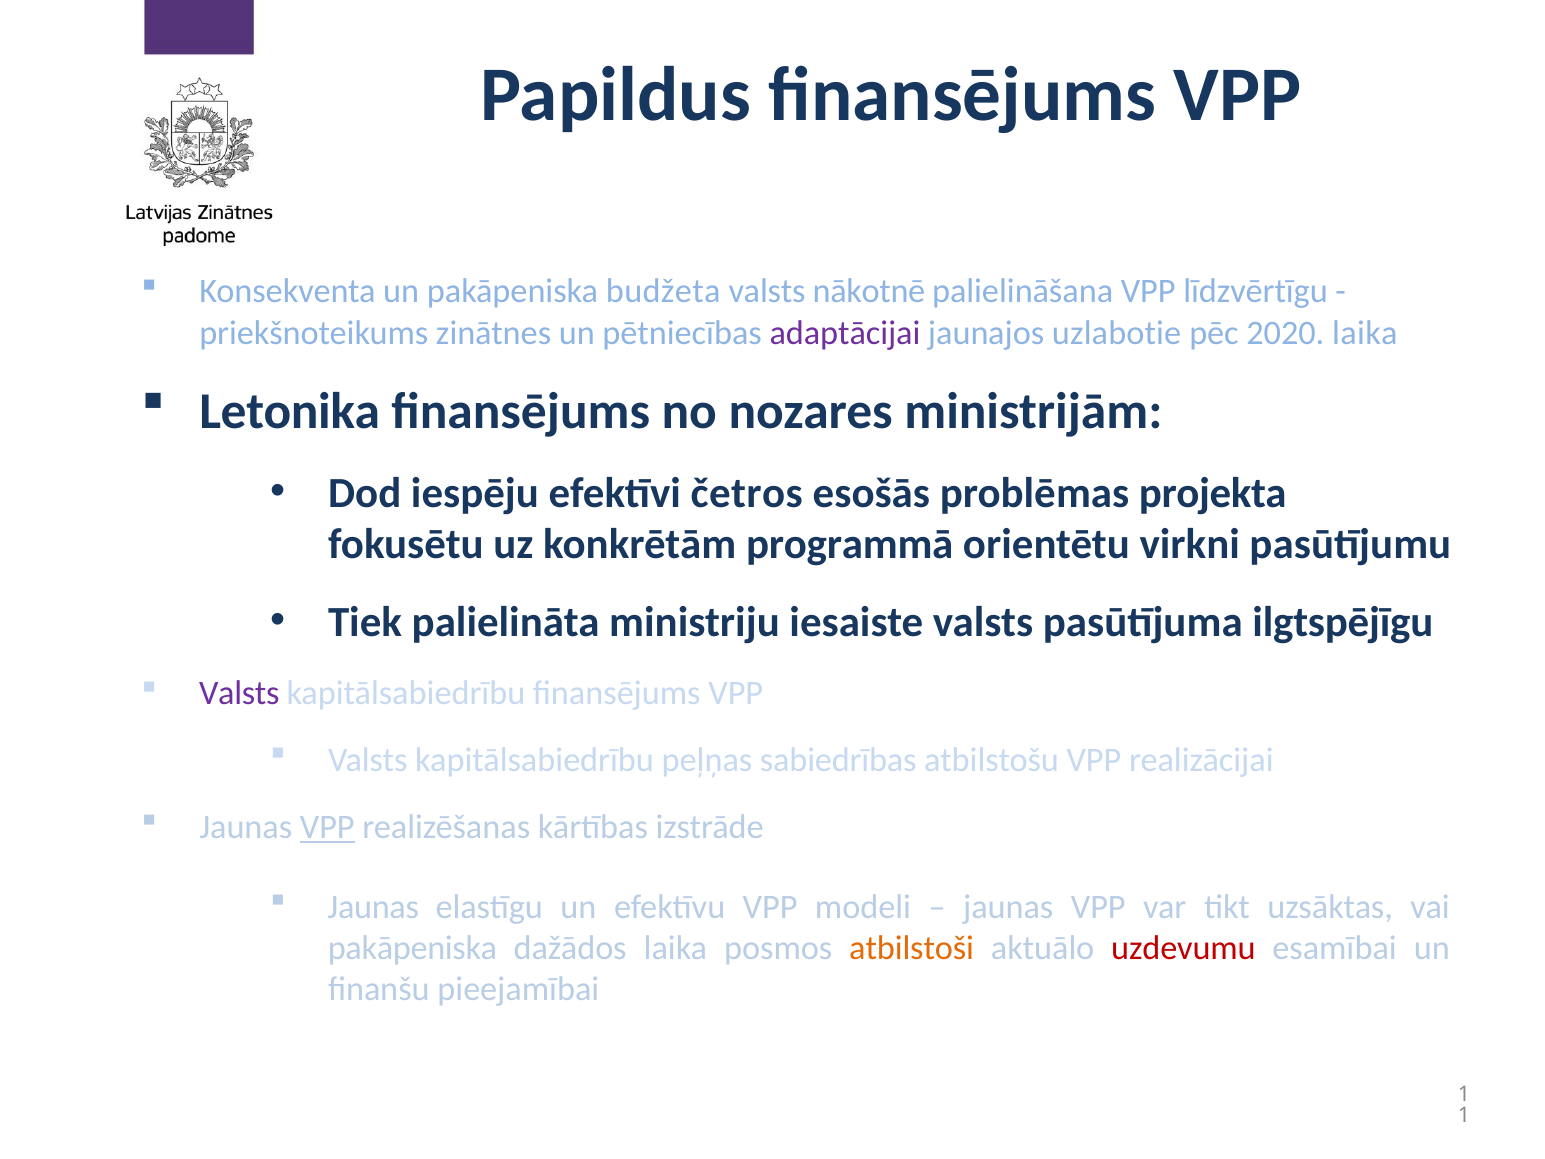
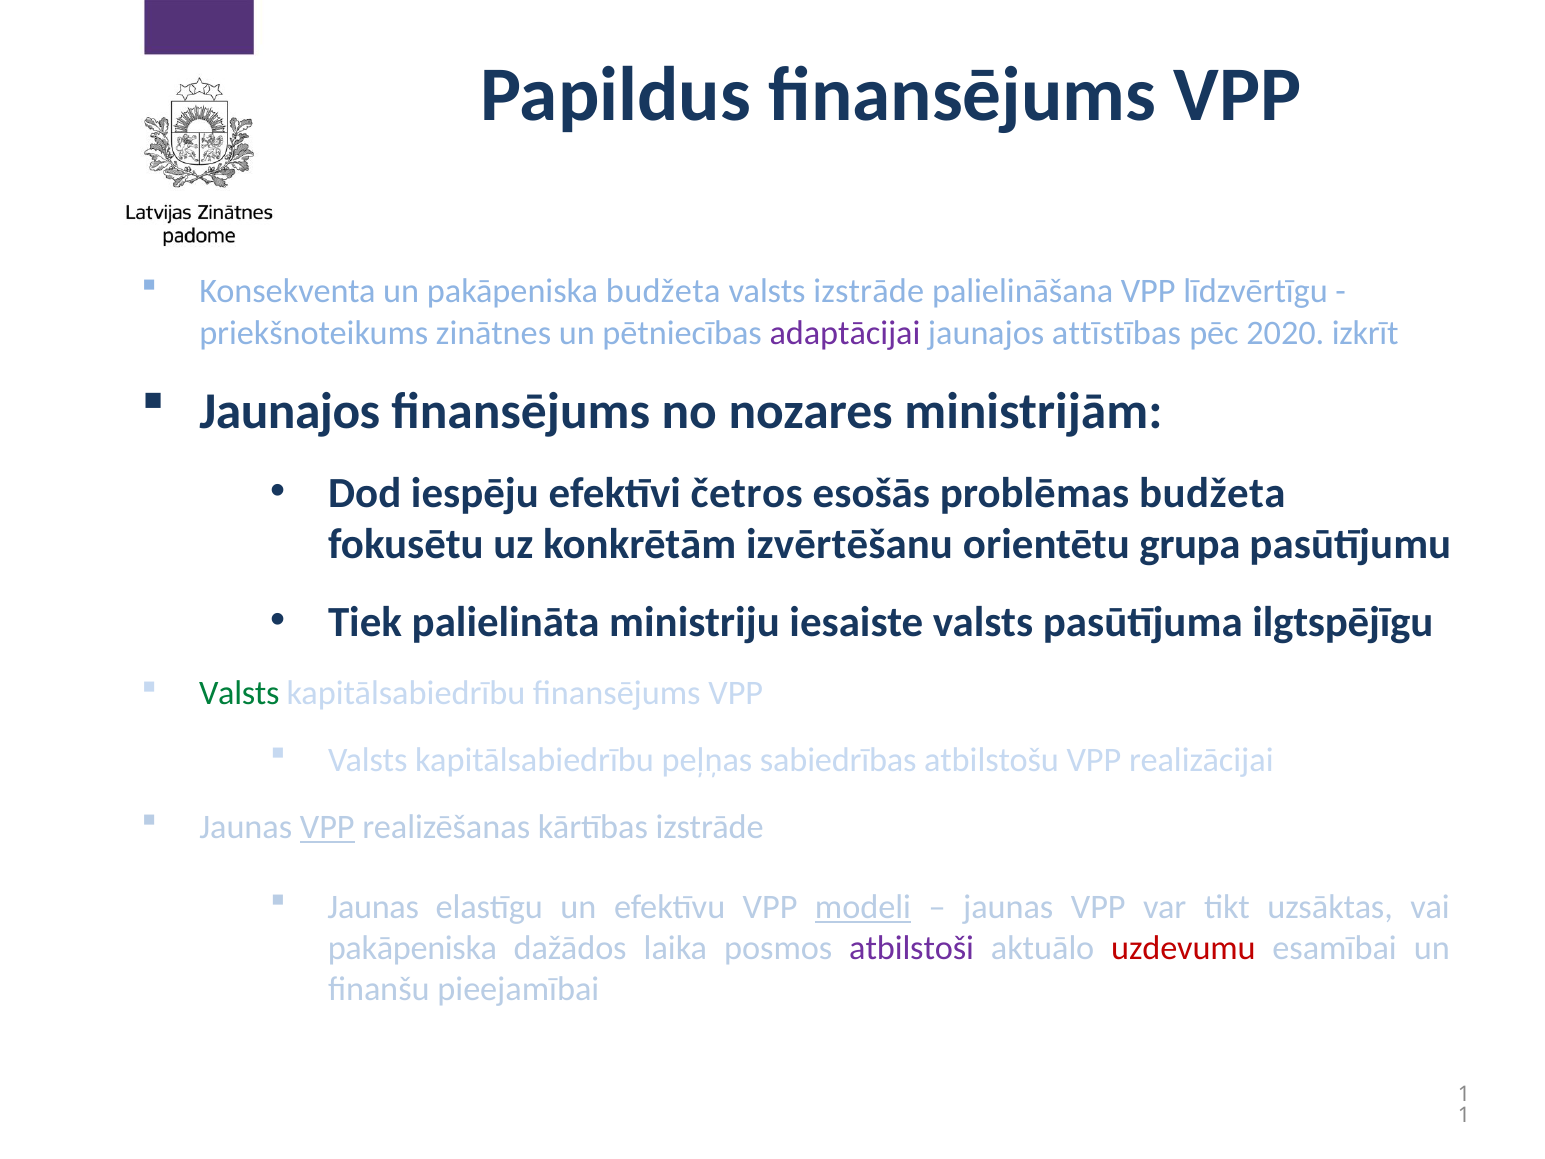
valsts nākotnē: nākotnē -> izstrāde
uzlabotie: uzlabotie -> attīstības
2020 laika: laika -> izkrīt
Letonika at (290, 411): Letonika -> Jaunajos
problēmas projekta: projekta -> budžeta
programmā: programmā -> izvērtēšanu
virkni: virkni -> grupa
Valsts at (239, 693) colour: purple -> green
modeli underline: none -> present
atbilstoši colour: orange -> purple
